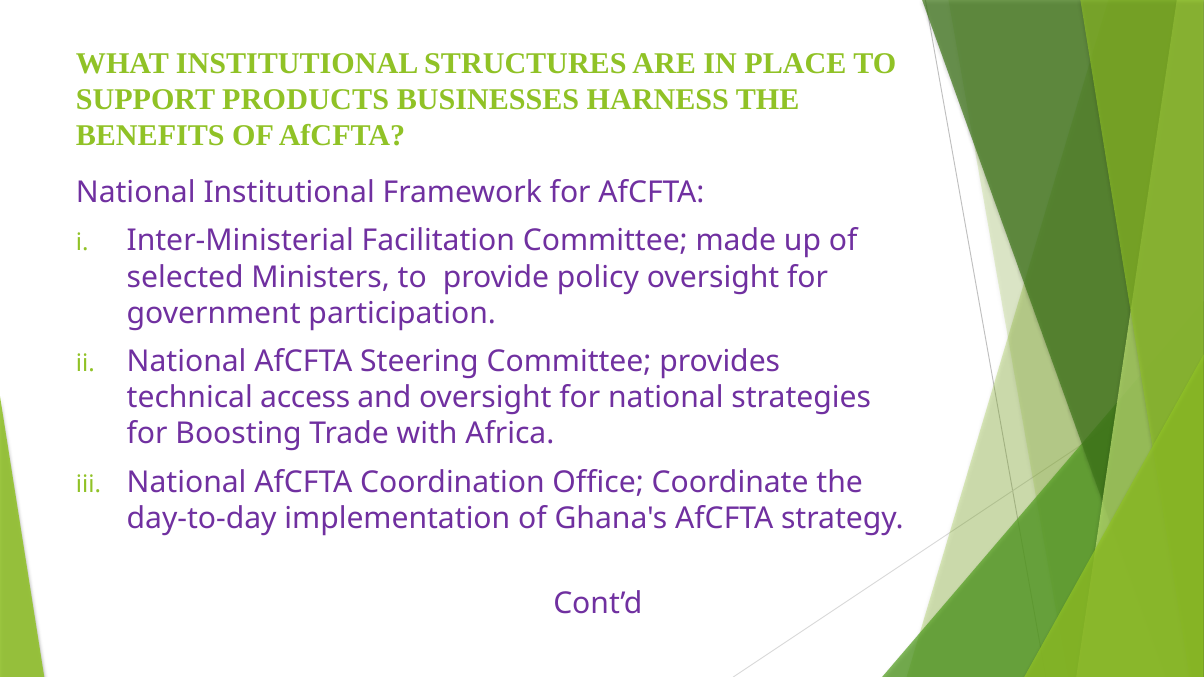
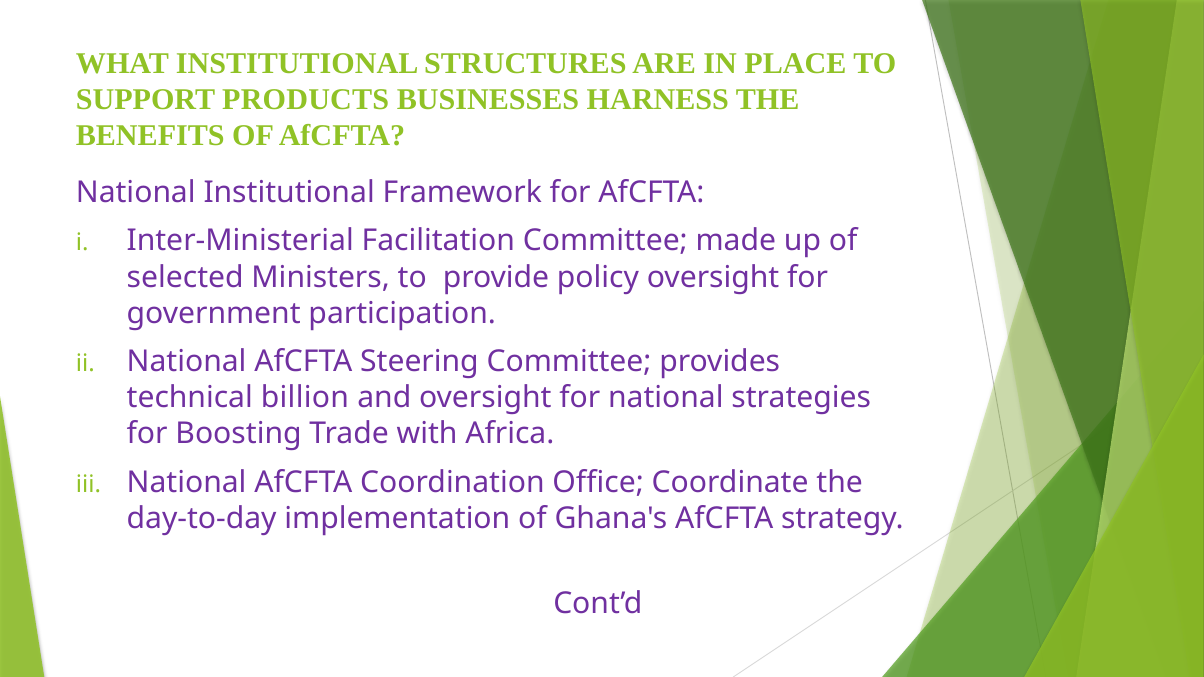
access: access -> billion
